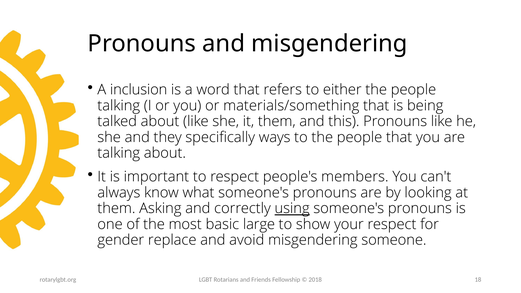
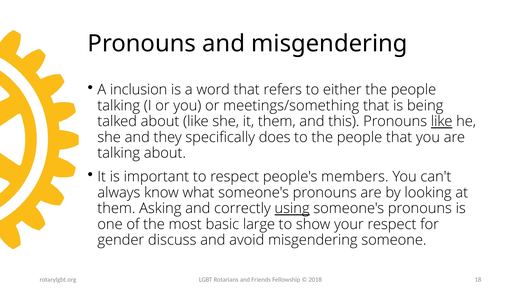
materials/something: materials/something -> meetings/something
like at (442, 121) underline: none -> present
ways: ways -> does
replace: replace -> discuss
